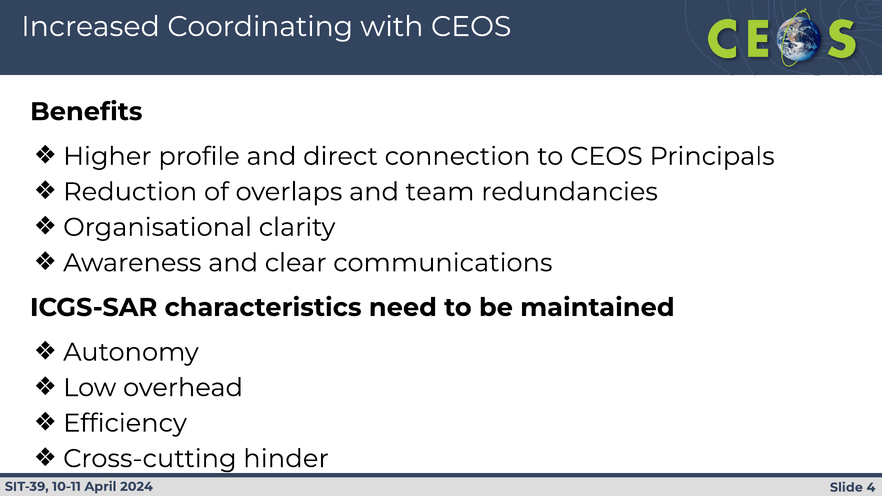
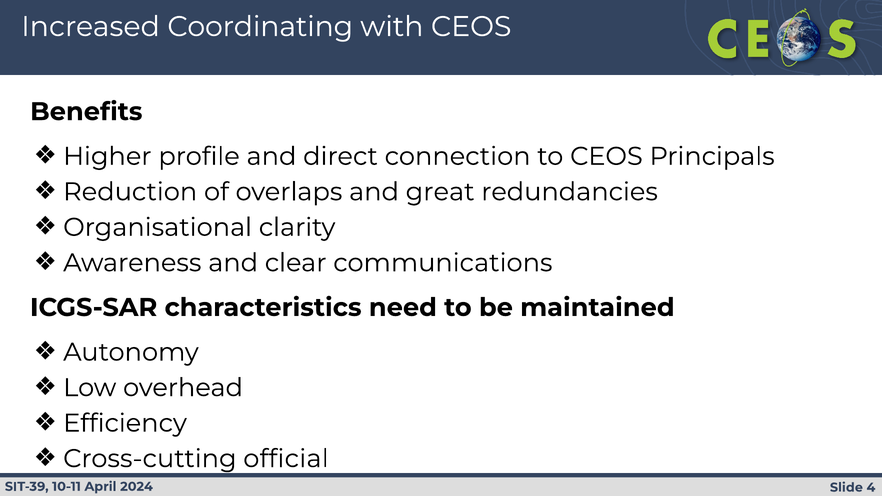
team: team -> great
hinder: hinder -> official
